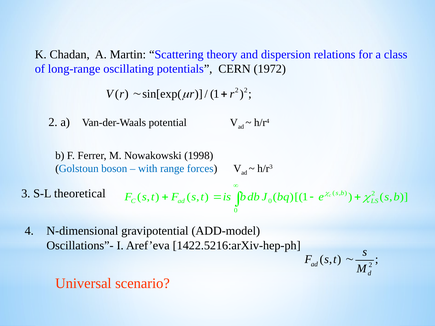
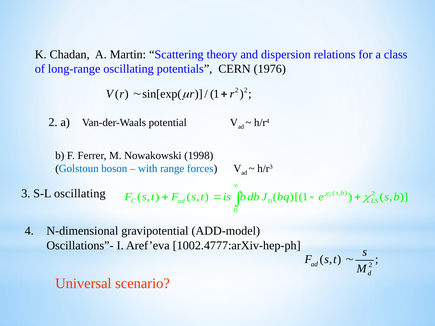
1972: 1972 -> 1976
S-L theoretical: theoretical -> oscillating
1422.5216:arXiv-hep-ph: 1422.5216:arXiv-hep-ph -> 1002.4777:arXiv-hep-ph
